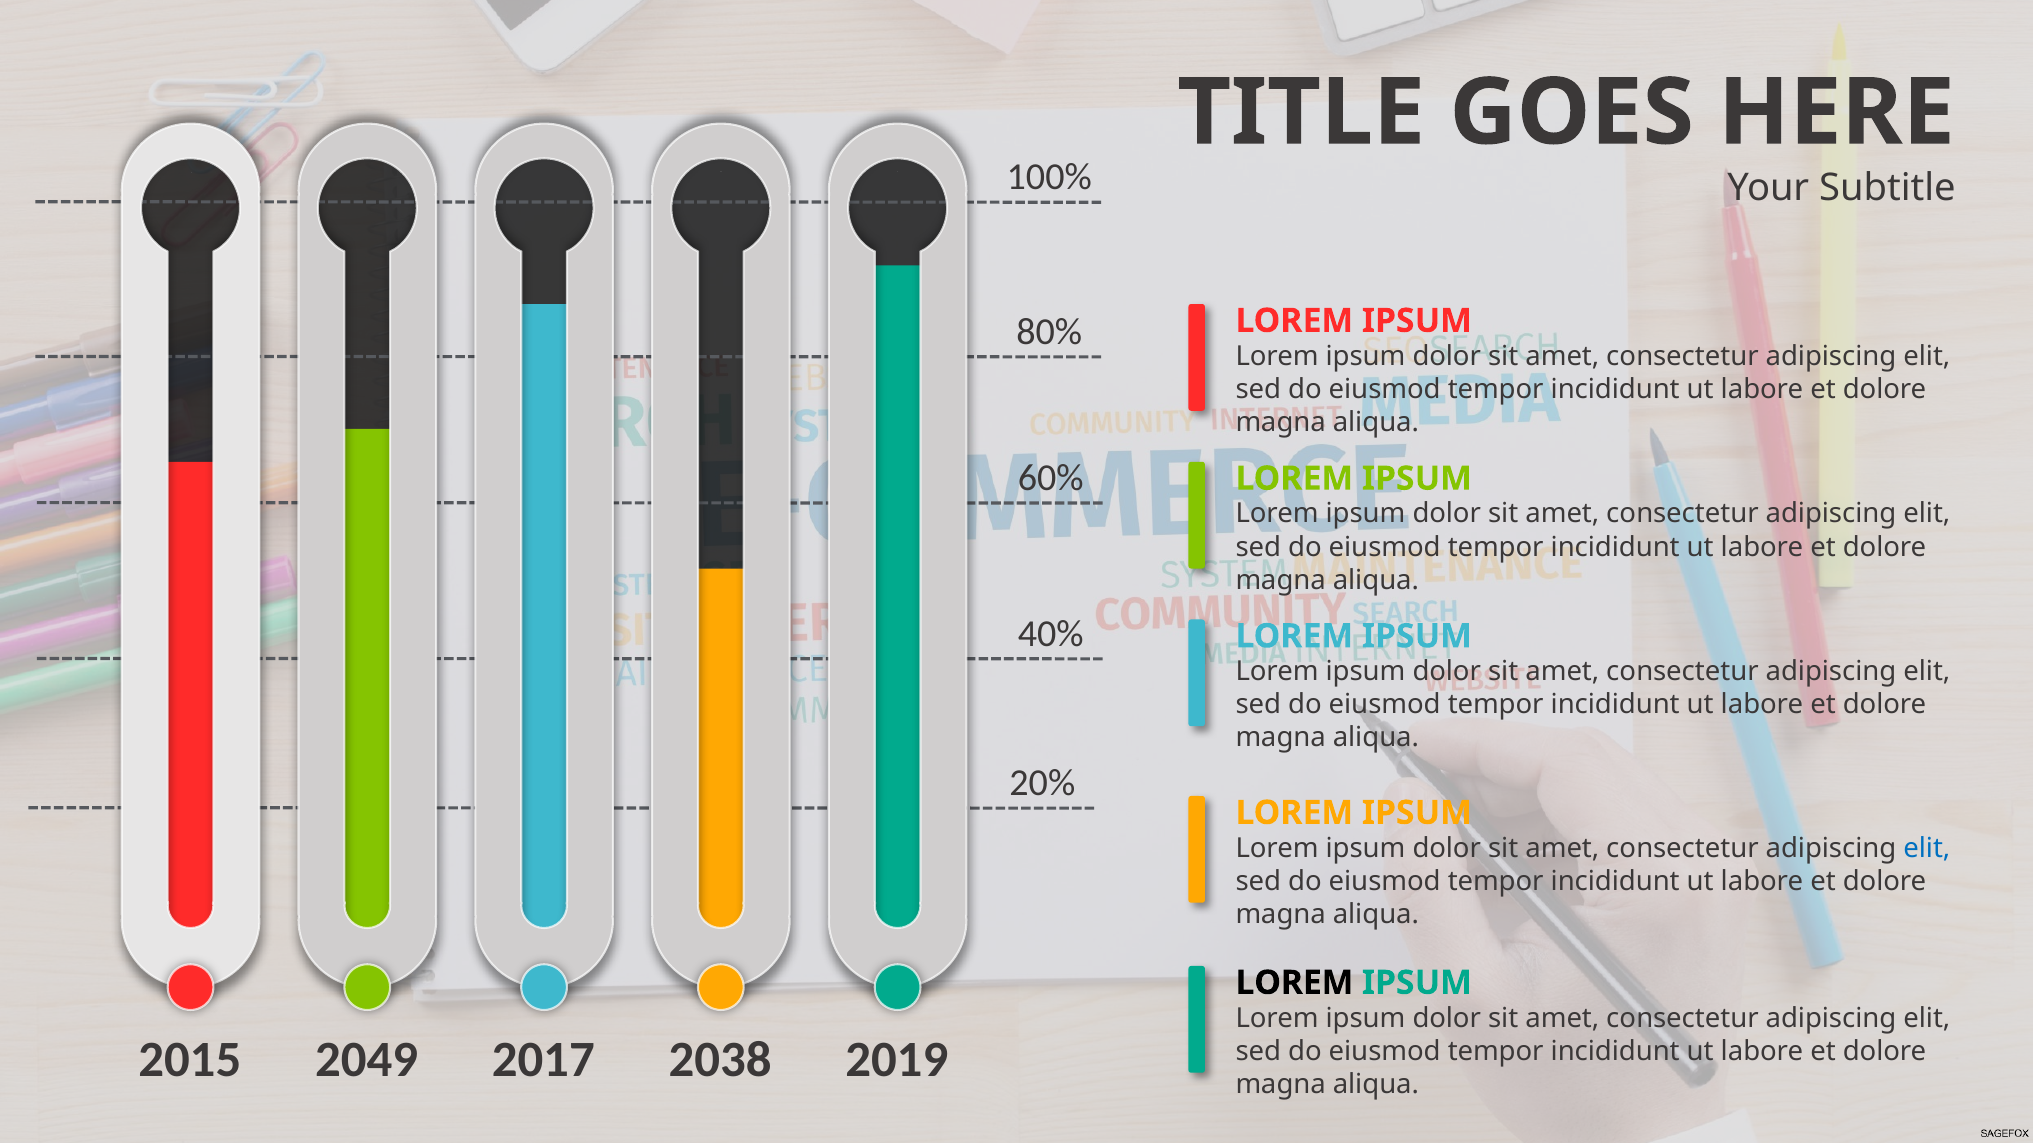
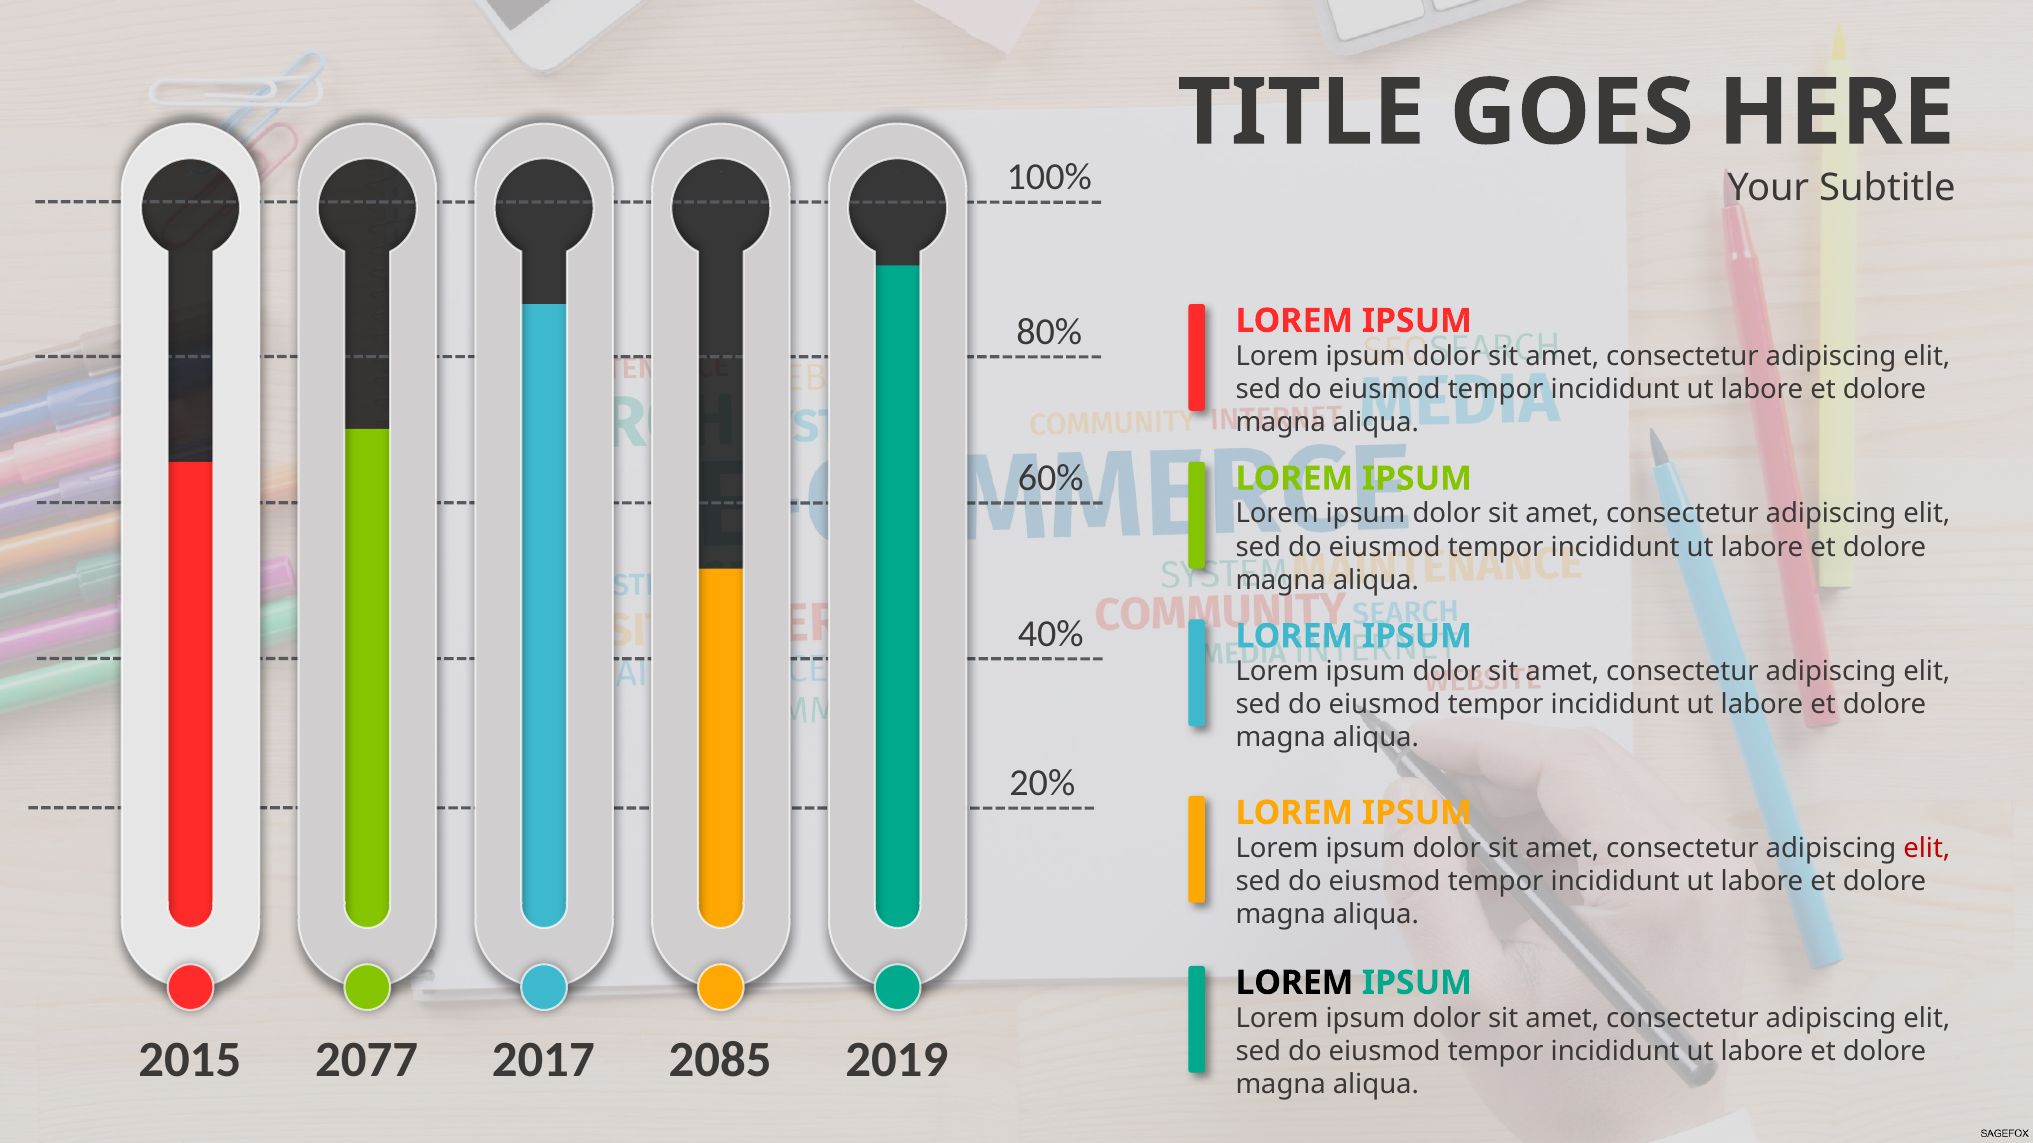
elit at (1927, 848) colour: blue -> red
2049: 2049 -> 2077
2038: 2038 -> 2085
